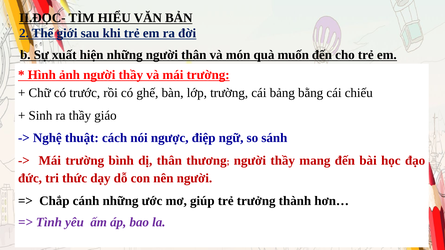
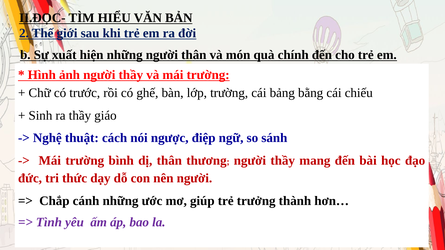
muốn: muốn -> chính
